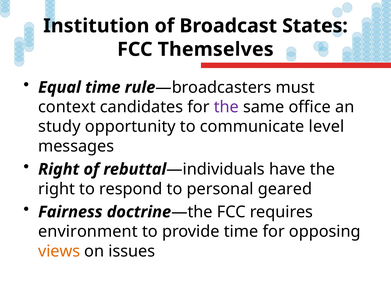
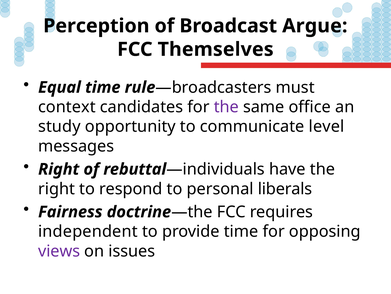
Institution: Institution -> Perception
States: States -> Argue
geared: geared -> liberals
environment: environment -> independent
views colour: orange -> purple
